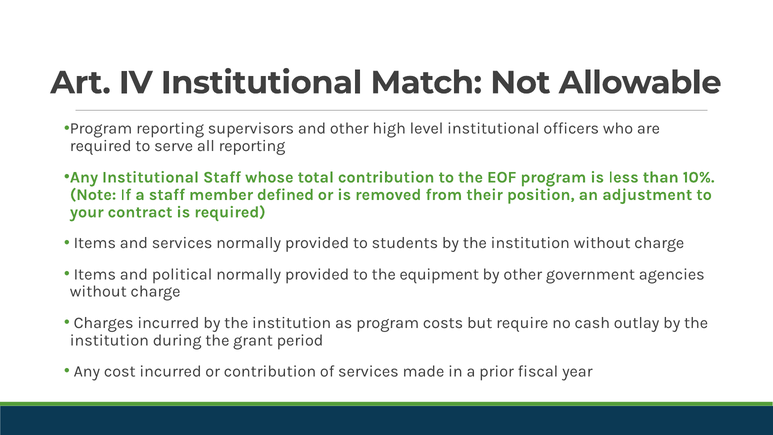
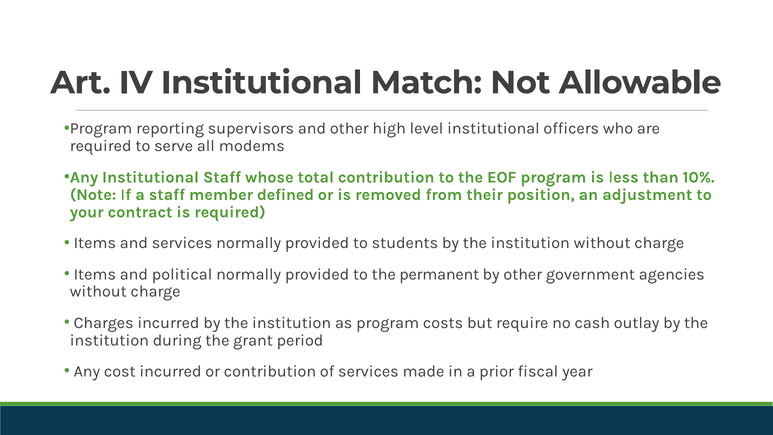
all reporting: reporting -> modems
equipment: equipment -> permanent
